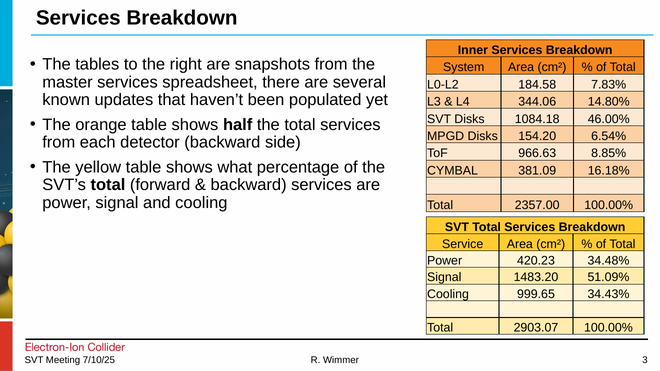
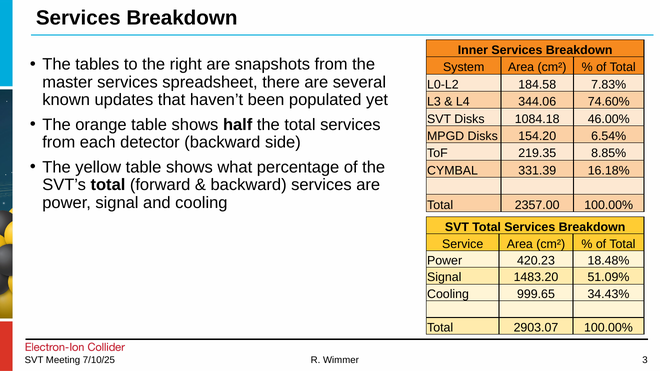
14.80%: 14.80% -> 74.60%
966.63: 966.63 -> 219.35
381.09: 381.09 -> 331.39
34.48%: 34.48% -> 18.48%
